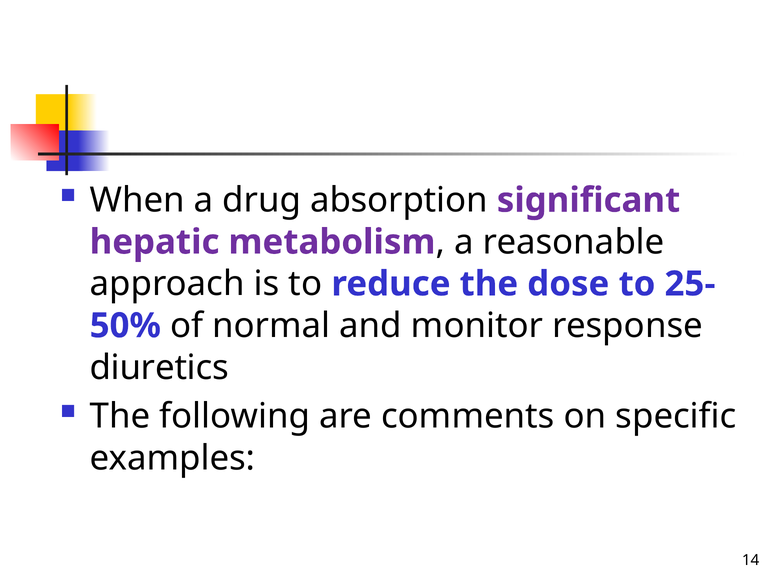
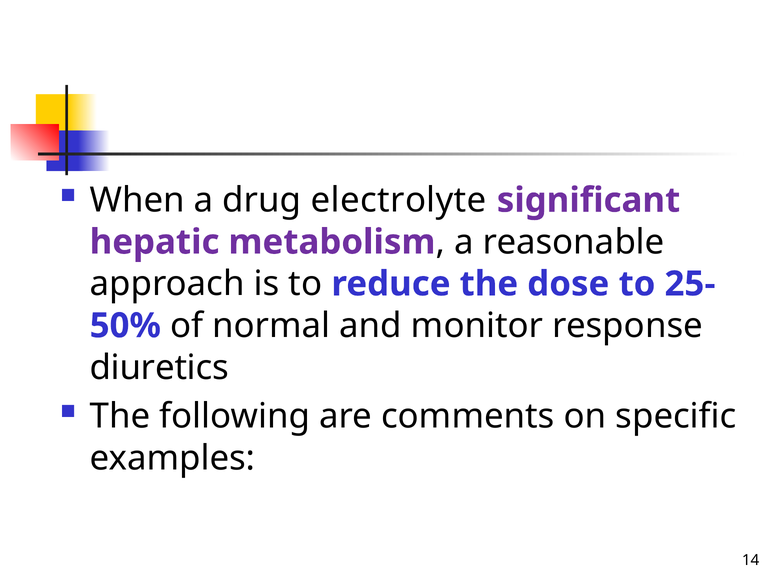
absorption: absorption -> electrolyte
